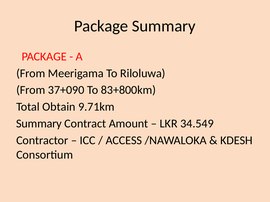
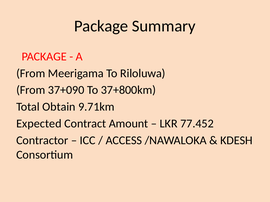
83+800km: 83+800km -> 37+800km
Summary at (39, 124): Summary -> Expected
34.549: 34.549 -> 77.452
